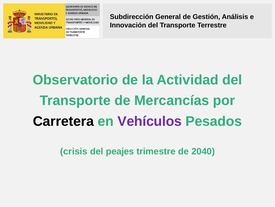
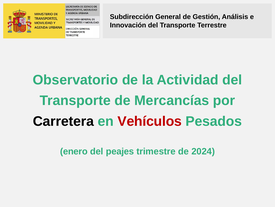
Vehículos colour: purple -> red
crisis: crisis -> enero
2040: 2040 -> 2024
